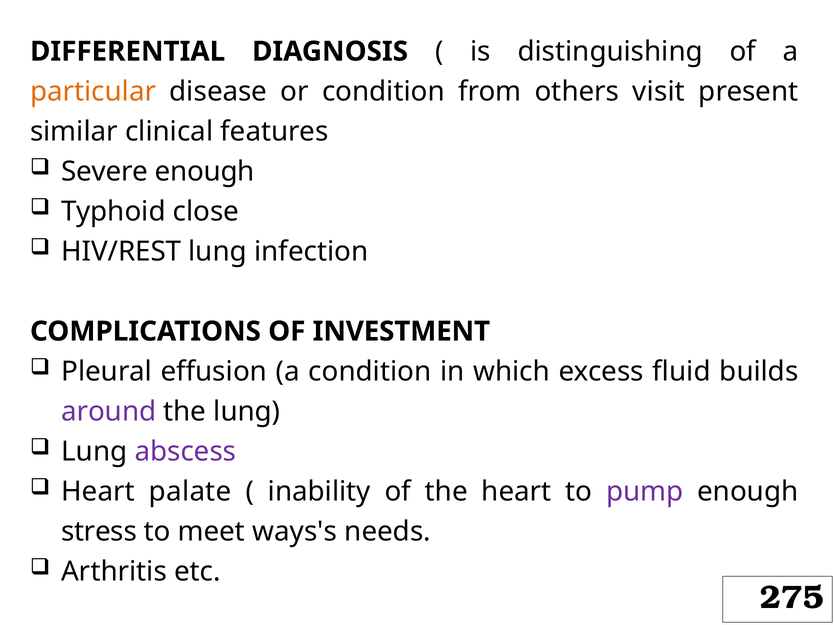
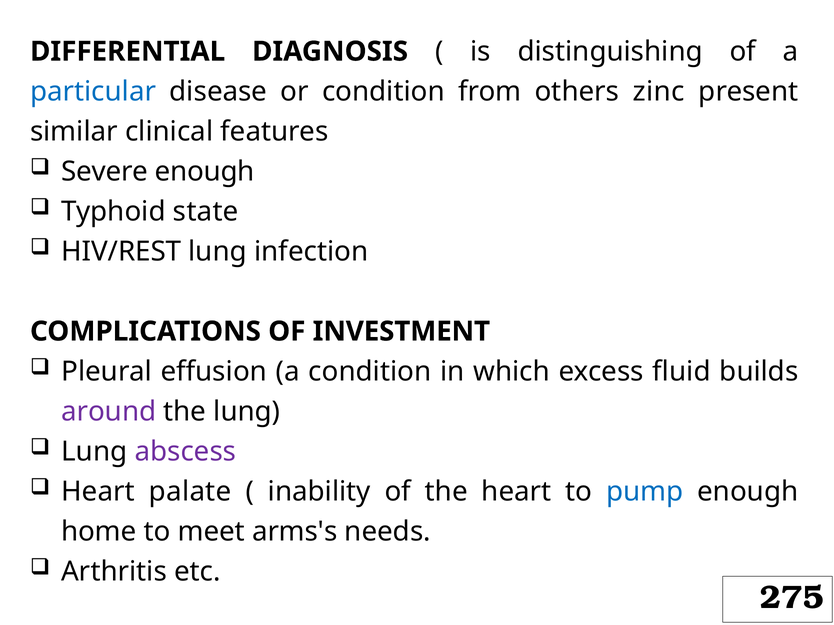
particular colour: orange -> blue
visit: visit -> zinc
close: close -> state
pump colour: purple -> blue
stress: stress -> home
ways's: ways's -> arms's
